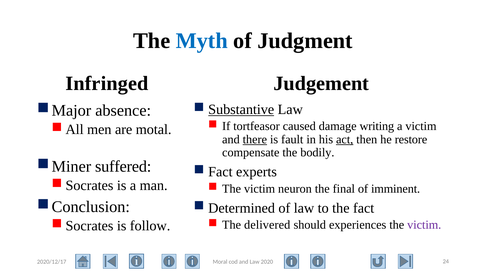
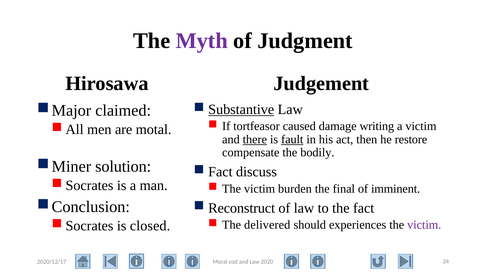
Myth colour: blue -> purple
Infringed: Infringed -> Hirosawa
absence: absence -> claimed
fault underline: none -> present
act underline: present -> none
suffered: suffered -> solution
experts: experts -> discuss
neuron: neuron -> burden
Determined: Determined -> Reconstruct
follow: follow -> closed
